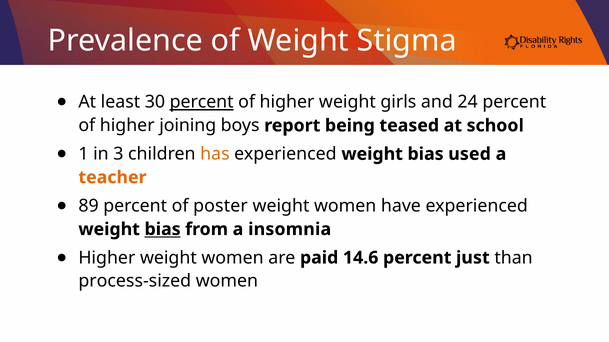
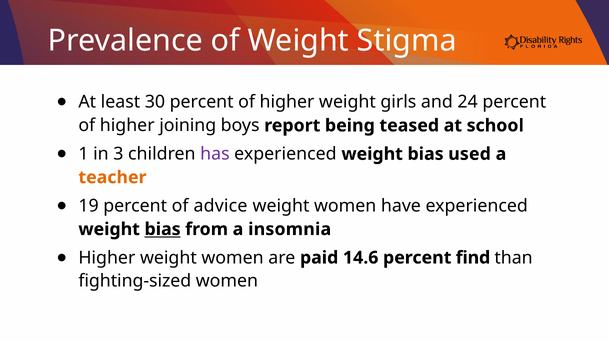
percent at (202, 102) underline: present -> none
has colour: orange -> purple
89: 89 -> 19
poster: poster -> advice
just: just -> find
process-sized: process-sized -> fighting-sized
